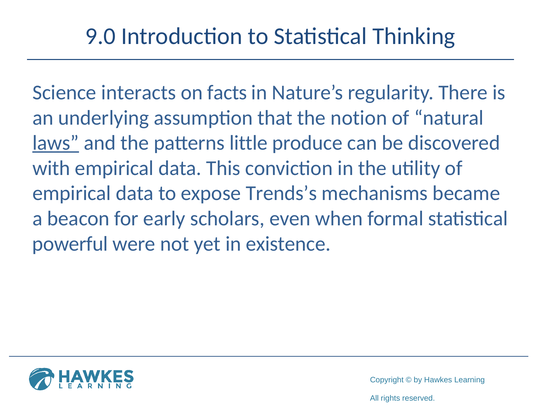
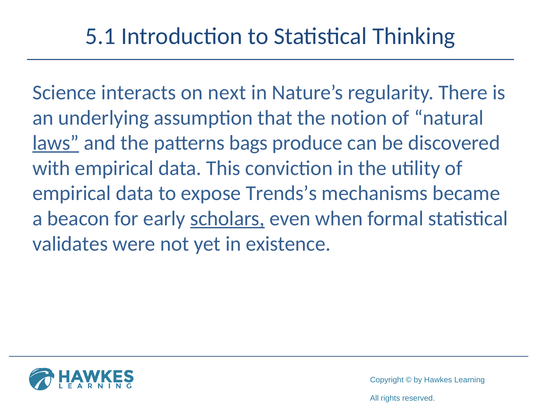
9.0: 9.0 -> 5.1
facts: facts -> next
little: little -> bags
scholars underline: none -> present
powerful: powerful -> validates
